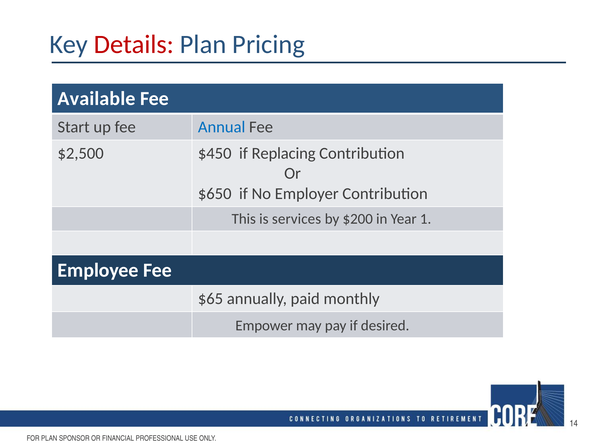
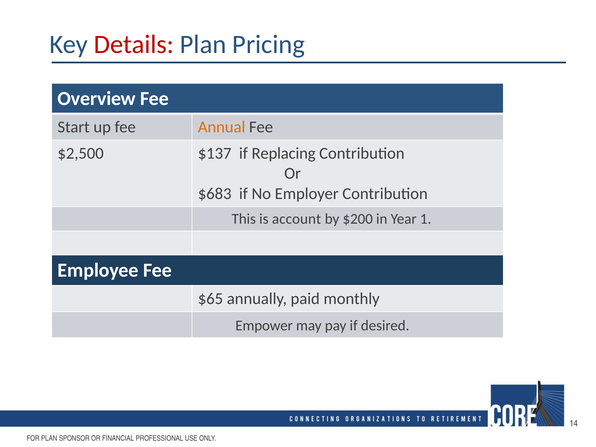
Available: Available -> Overview
Annual colour: blue -> orange
$450: $450 -> $137
$650: $650 -> $683
services: services -> account
